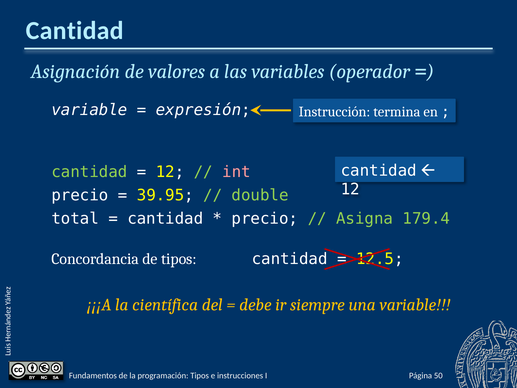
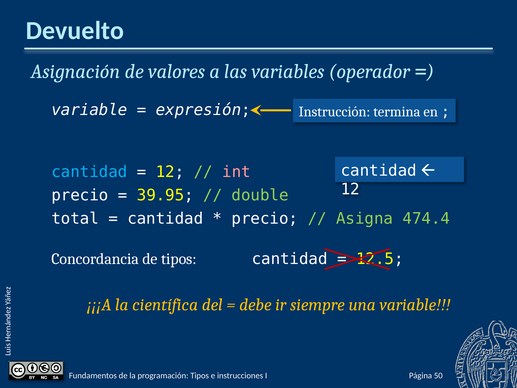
Cantidad at (75, 31): Cantidad -> Devuelto
cantidad at (89, 172) colour: light green -> light blue
179.4: 179.4 -> 474.4
